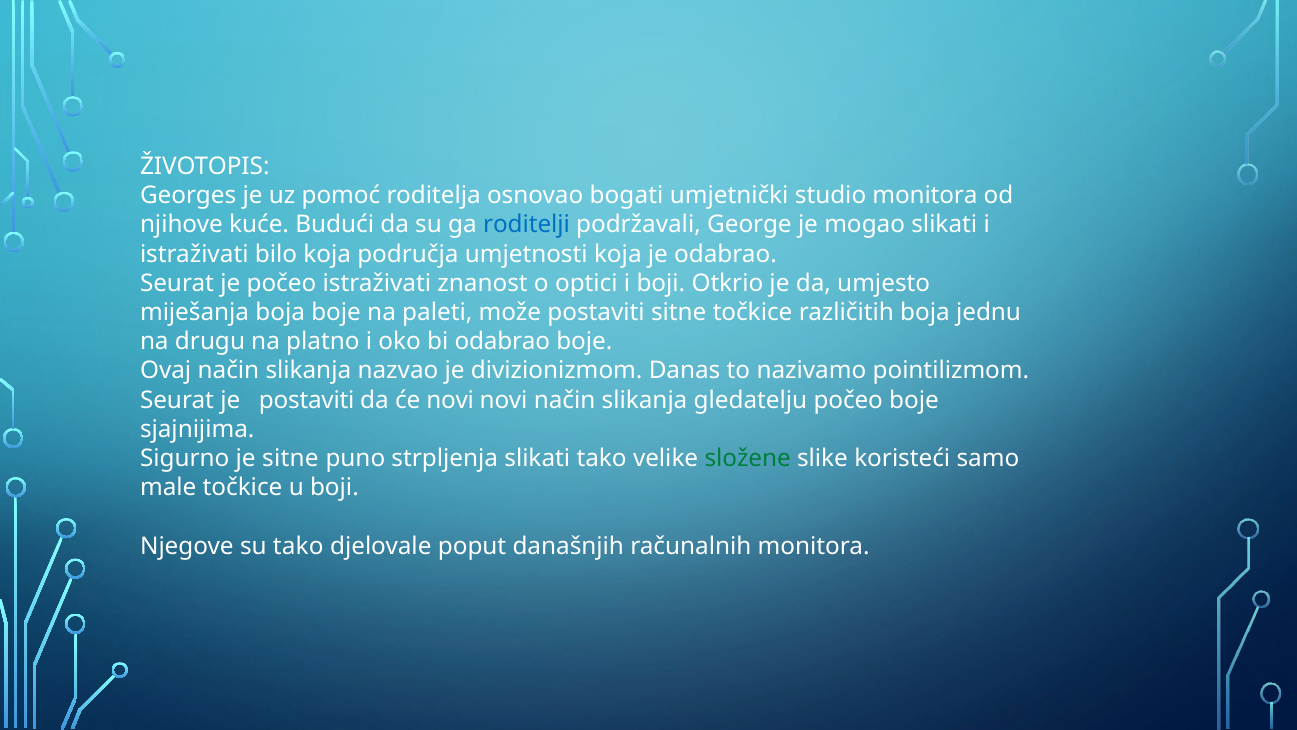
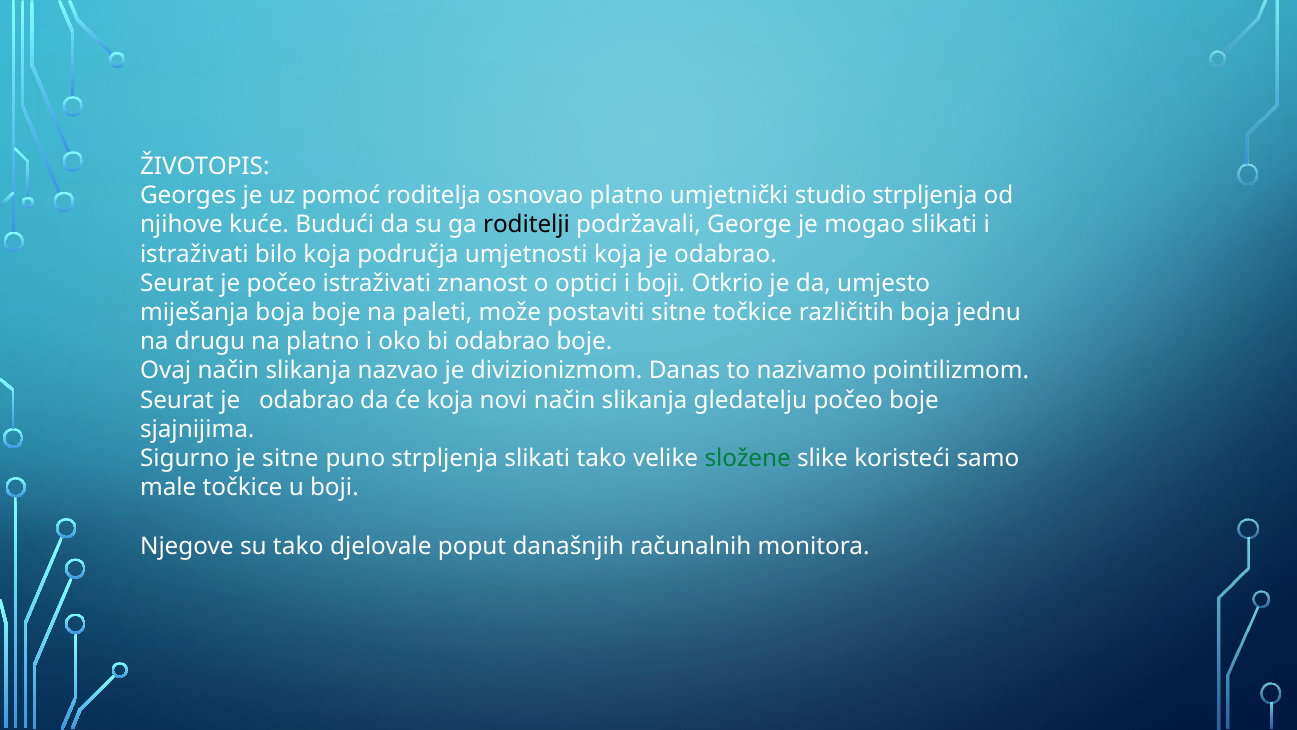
osnovao bogati: bogati -> platno
studio monitora: monitora -> strpljenja
roditelji colour: blue -> black
Seurat je postaviti: postaviti -> odabrao
će novi: novi -> koja
